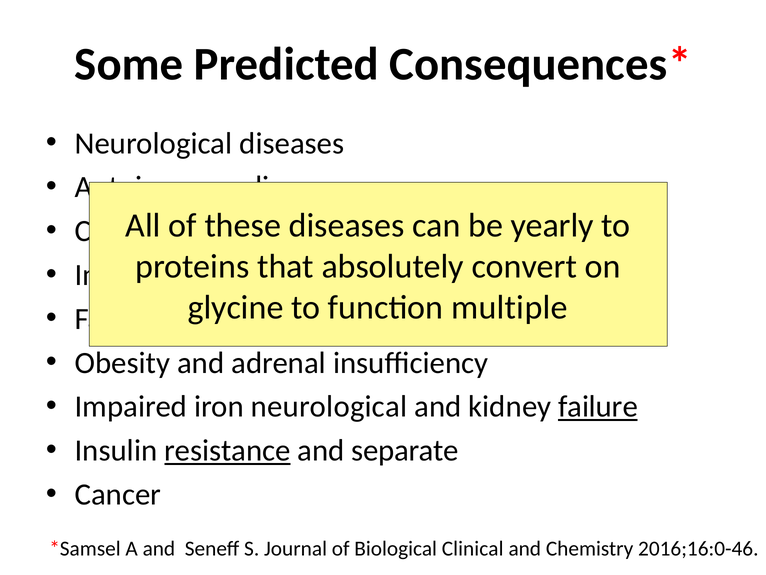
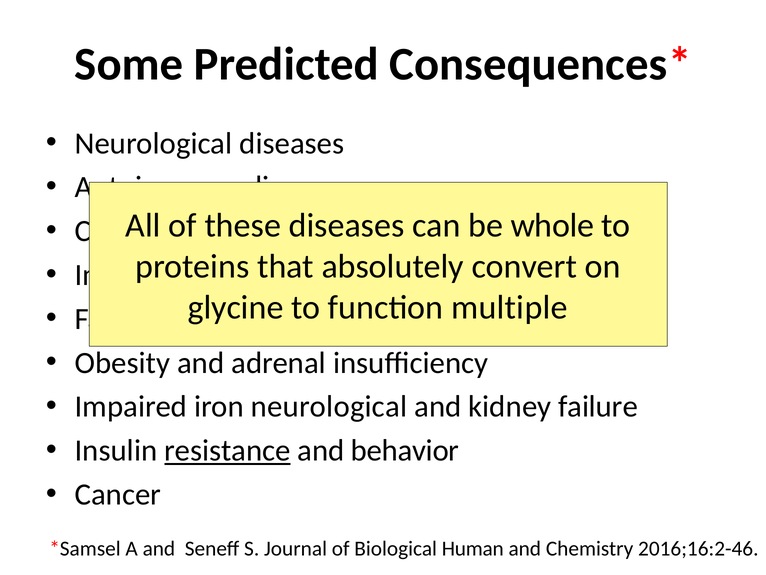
yearly: yearly -> whole
failure underline: present -> none
separate: separate -> behavior
Clinical: Clinical -> Human
2016;16:0-46: 2016;16:0-46 -> 2016;16:2-46
